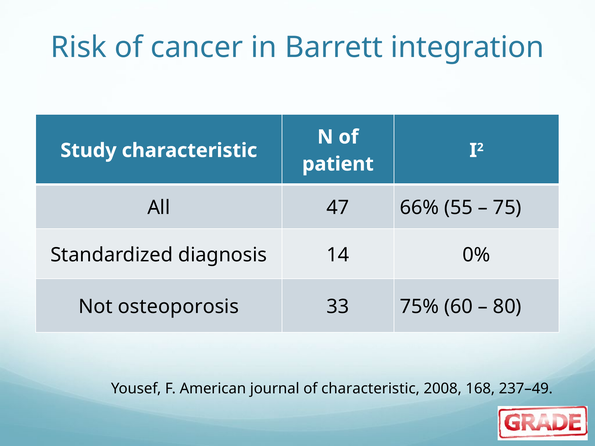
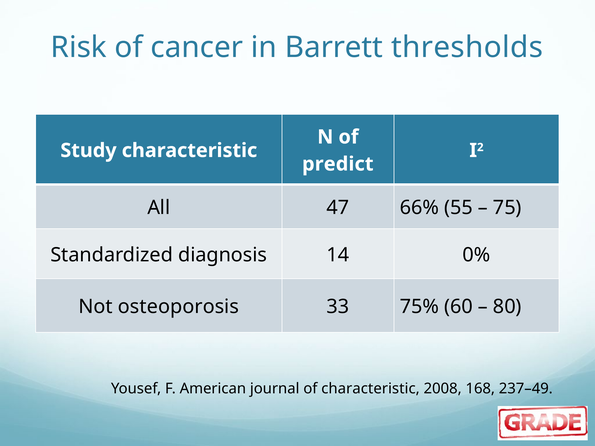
integration: integration -> thresholds
patient: patient -> predict
